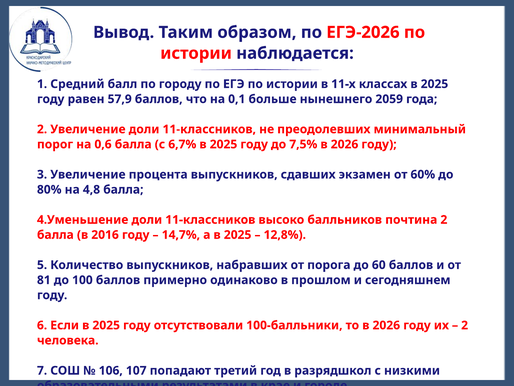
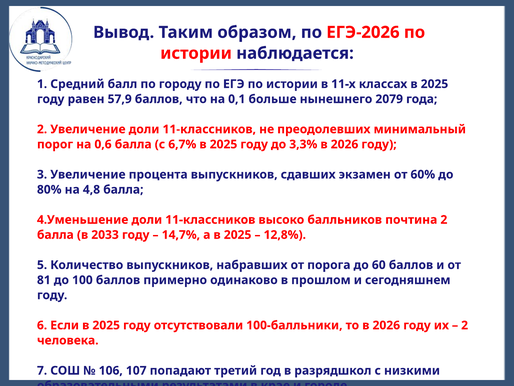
2059: 2059 -> 2079
7,5%: 7,5% -> 3,3%
2016: 2016 -> 2033
